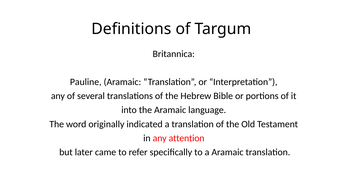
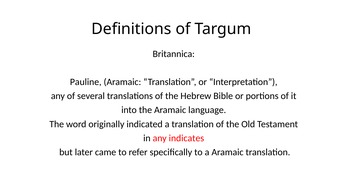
attention: attention -> indicates
